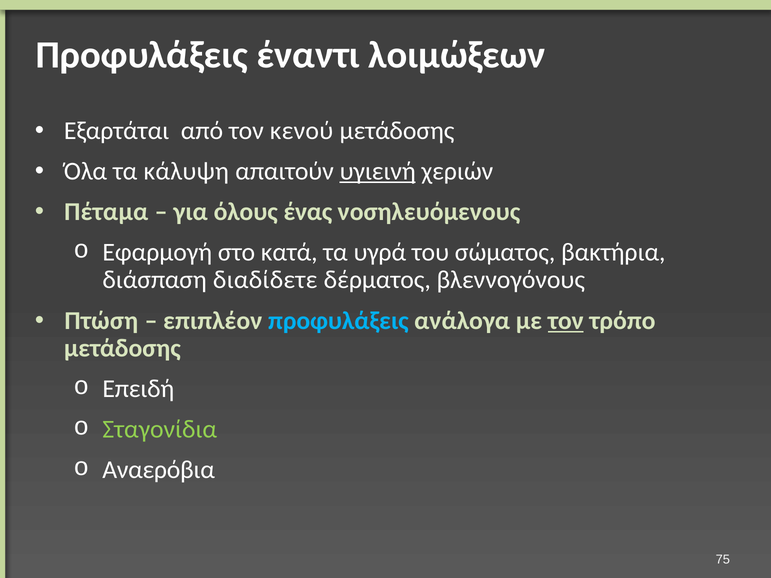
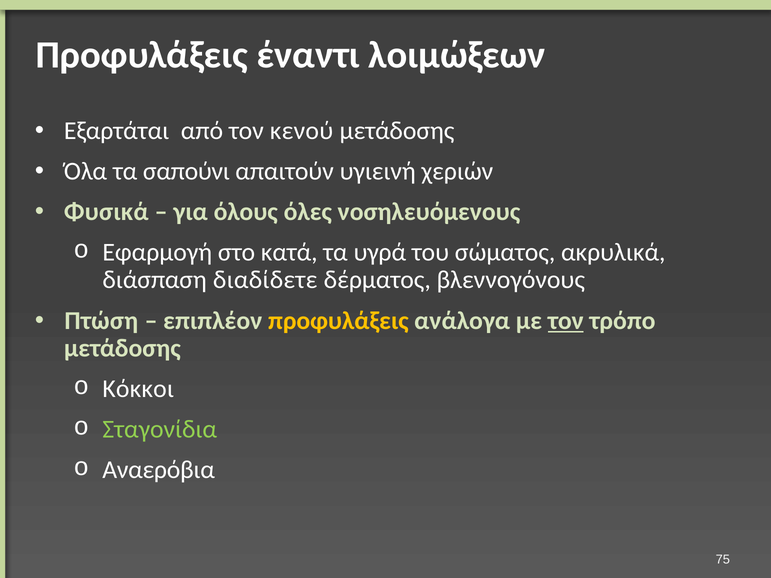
κάλυψη: κάλυψη -> σαπούνι
υγιεινή underline: present -> none
Πέταμα: Πέταμα -> Φυσικά
ένας: ένας -> όλες
βακτήρια: βακτήρια -> ακρυλικά
προφυλάξεις at (338, 321) colour: light blue -> yellow
Επειδή: Επειδή -> Κόκκοι
